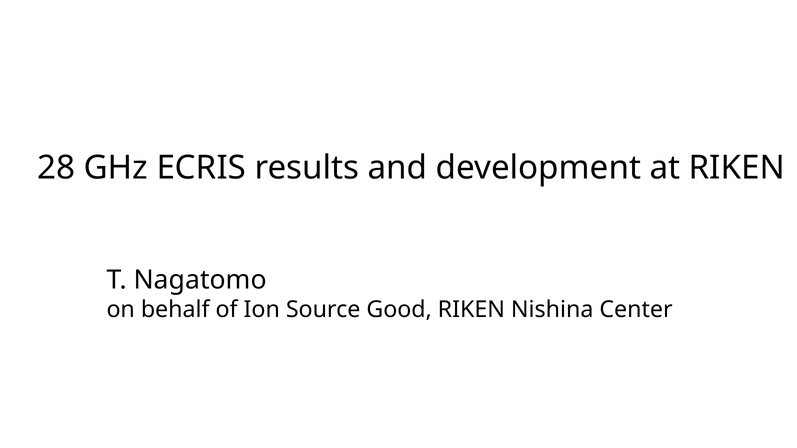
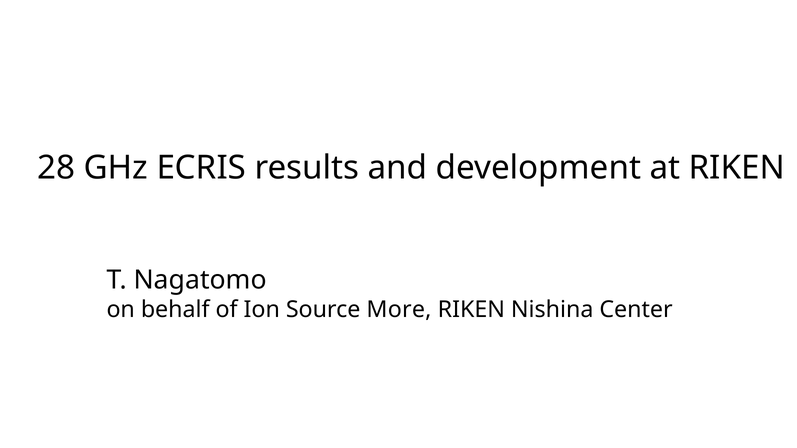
Good: Good -> More
